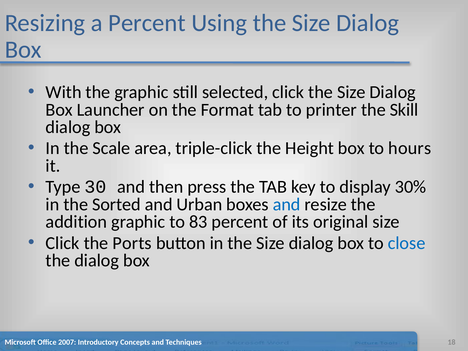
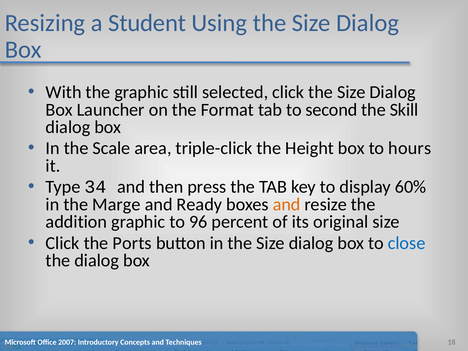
a Percent: Percent -> Student
printer: printer -> second
30: 30 -> 34
30%: 30% -> 60%
Sorted: Sorted -> Marge
Urban: Urban -> Ready
and at (287, 204) colour: blue -> orange
83: 83 -> 96
